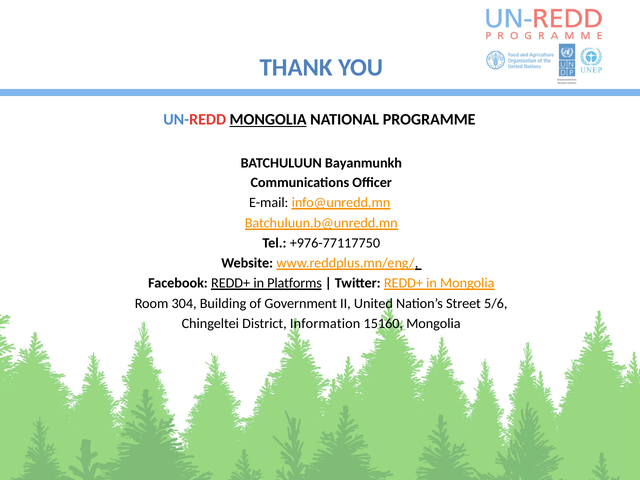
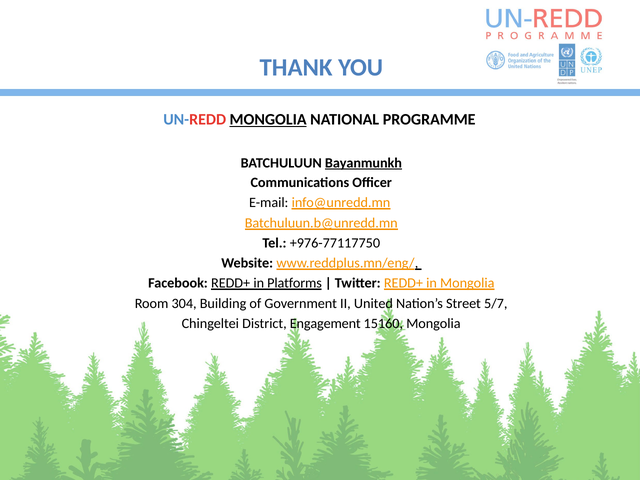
Bayanmunkh underline: none -> present
5/6: 5/6 -> 5/7
Information: Information -> Engagement
